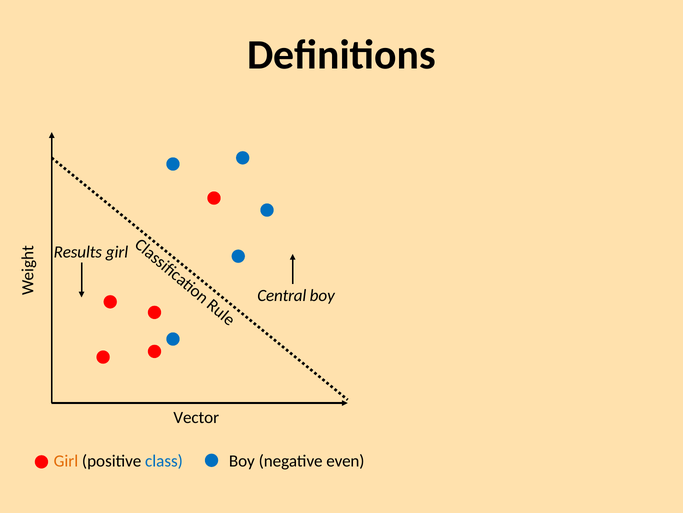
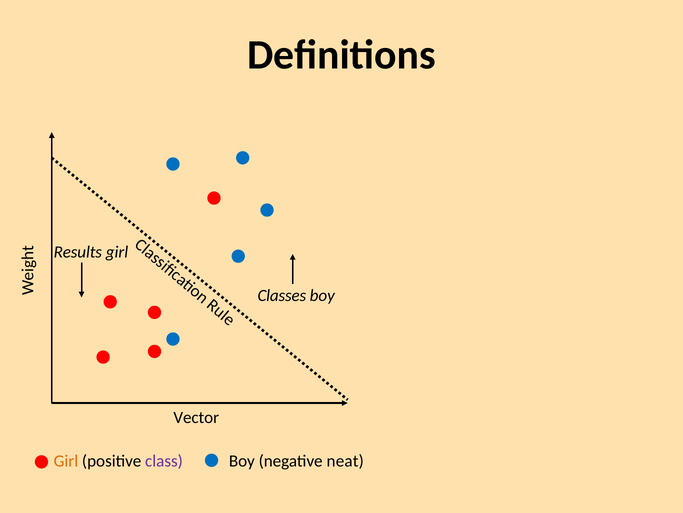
Central: Central -> Classes
class colour: blue -> purple
even: even -> neat
